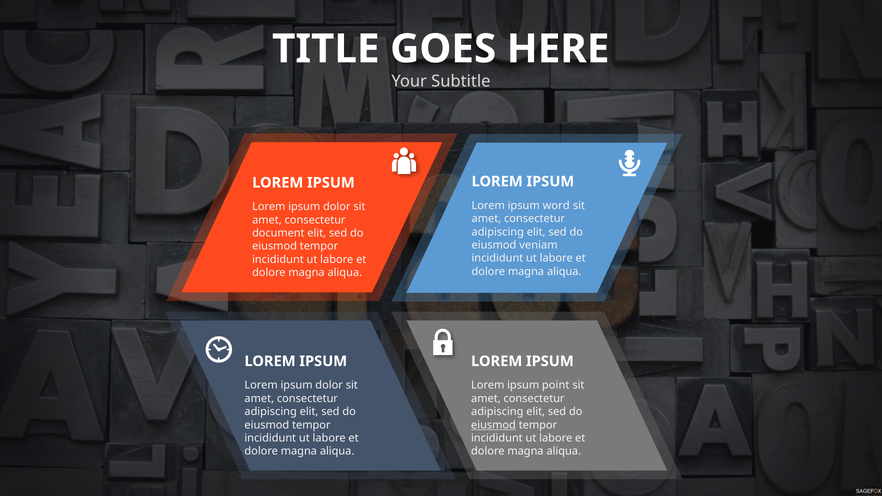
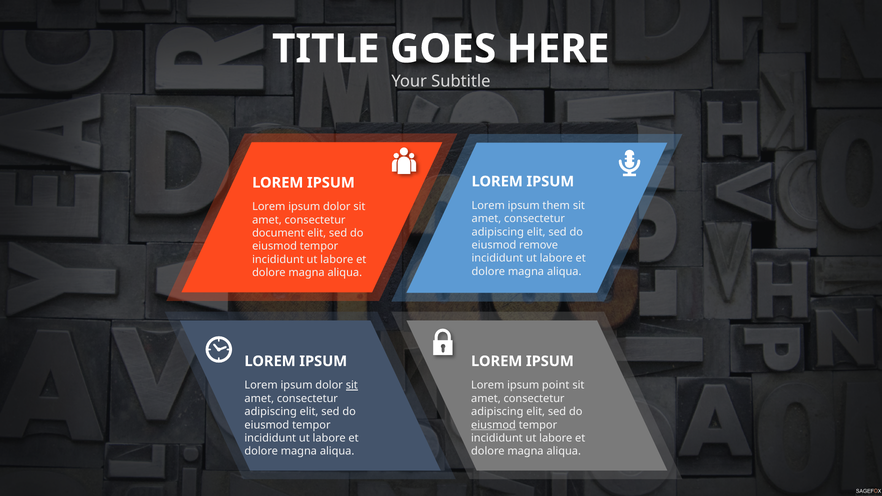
word: word -> them
veniam: veniam -> remove
sit at (352, 385) underline: none -> present
